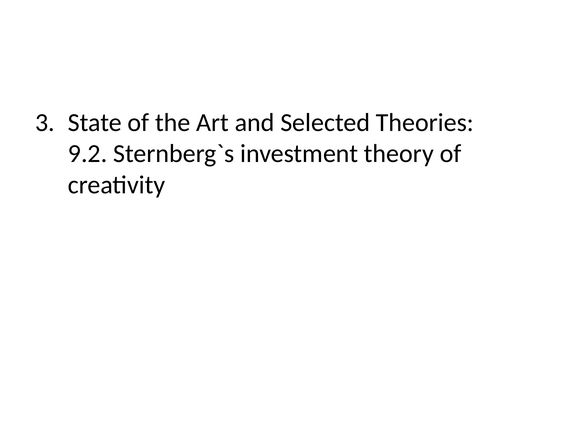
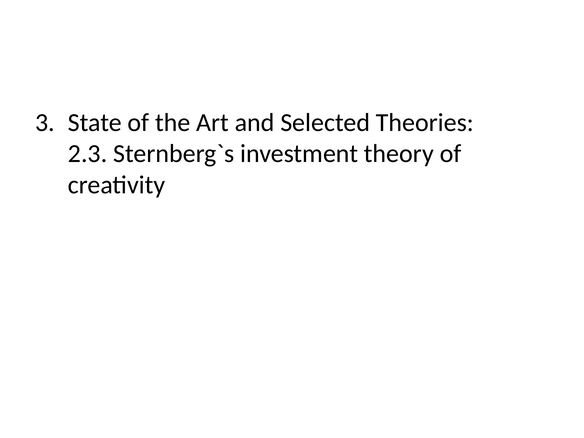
9.2: 9.2 -> 2.3
